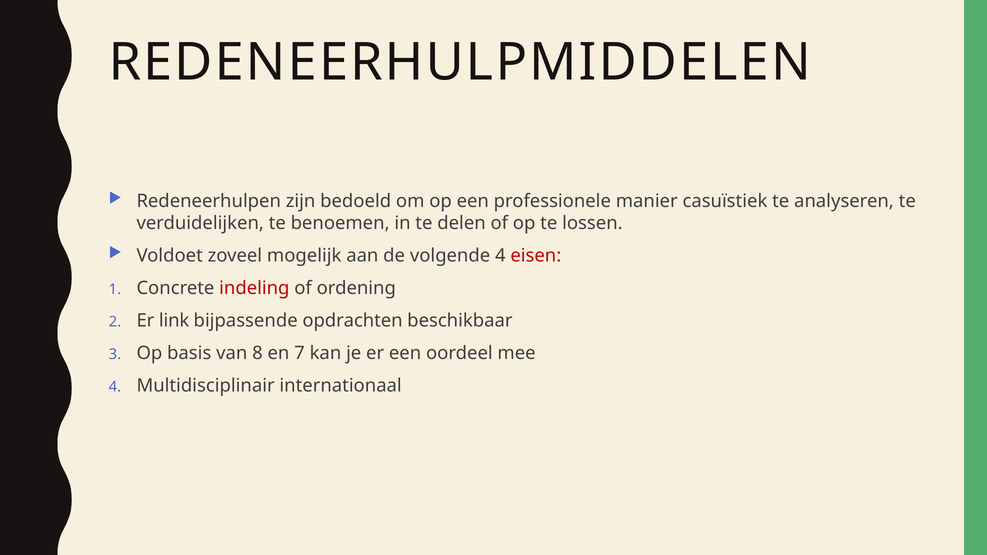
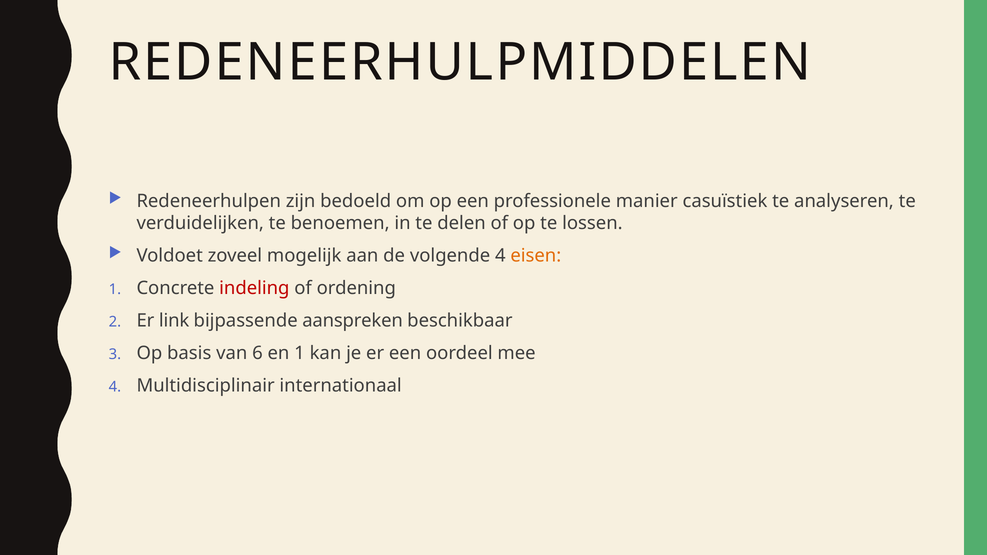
eisen colour: red -> orange
opdrachten: opdrachten -> aanspreken
8: 8 -> 6
en 7: 7 -> 1
